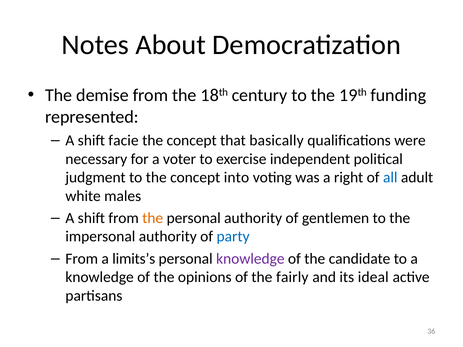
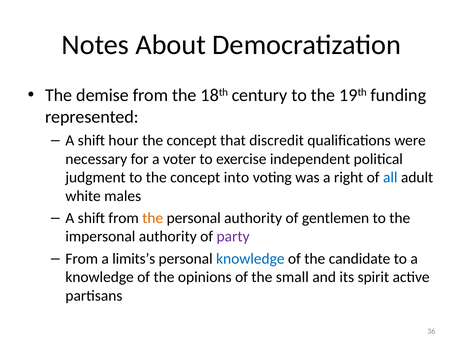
facie: facie -> hour
basically: basically -> discredit
party colour: blue -> purple
knowledge at (250, 259) colour: purple -> blue
fairly: fairly -> small
ideal: ideal -> spirit
